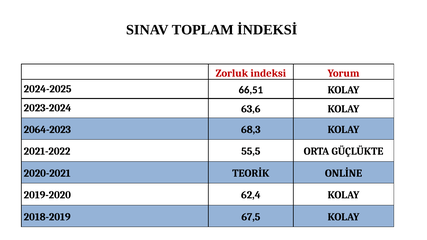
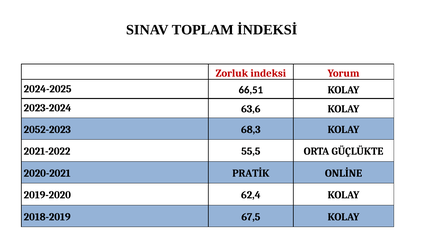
2064-2023: 2064-2023 -> 2052-2023
TEORİK: TEORİK -> PRATİK
